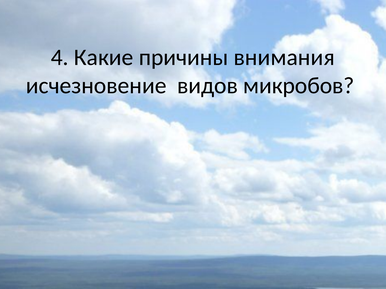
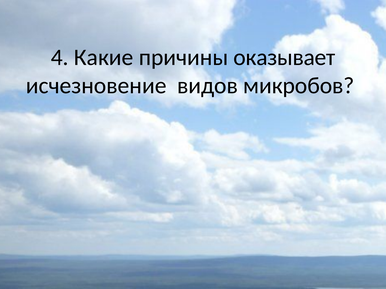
внимания: внимания -> оказывает
